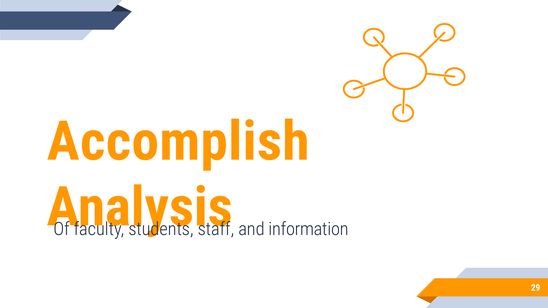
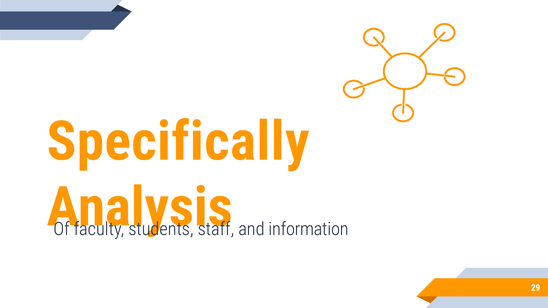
Accomplish: Accomplish -> Specifically
